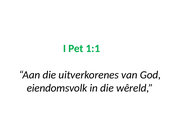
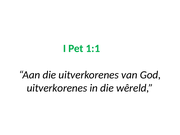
eiendomsvolk at (57, 88): eiendomsvolk -> uitverkorenes
